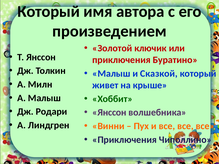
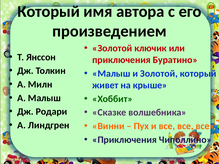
и Сказкой: Сказкой -> Золотой
Янссон at (109, 113): Янссон -> Сказке
